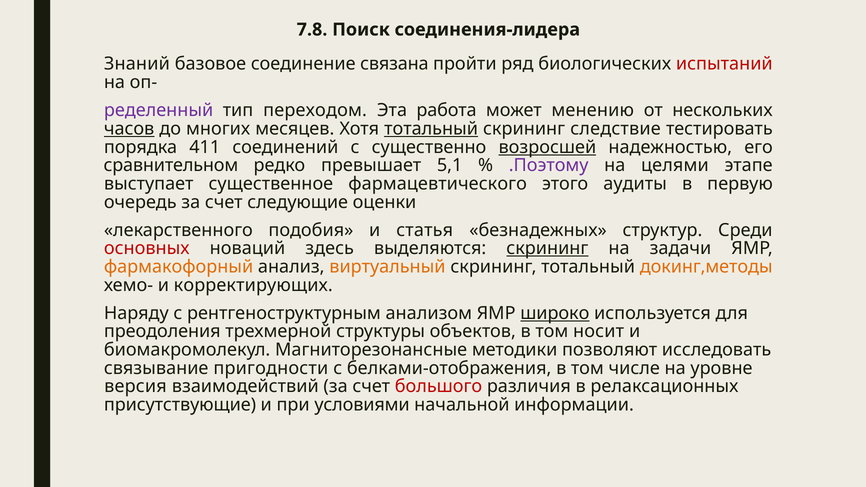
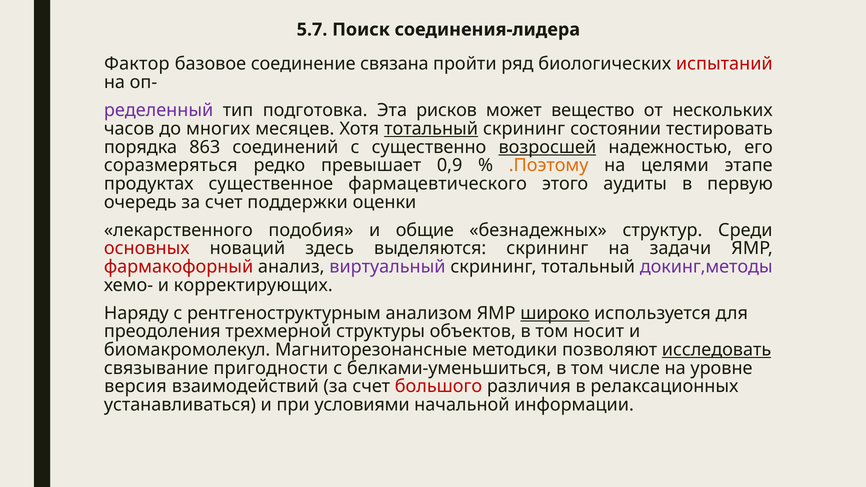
7.8: 7.8 -> 5.7
Знаний: Знаний -> Фактор
переходом: переходом -> подготовка
работа: работа -> рисков
менению: менению -> вещество
часов underline: present -> none
следствие: следствие -> состоянии
411: 411 -> 863
сравнительном: сравнительном -> соразмеряться
5,1: 5,1 -> 0,9
.Поэтому colour: purple -> orange
выступает: выступает -> продуктах
следующие: следующие -> поддержки
статья: статья -> общие
скрининг at (547, 248) underline: present -> none
фармакофорный colour: orange -> red
виртуальный colour: orange -> purple
докинг,методы colour: orange -> purple
исследовать underline: none -> present
белками-отображения: белками-отображения -> белками-уменьшиться
присутствующие: присутствующие -> устанавливаться
